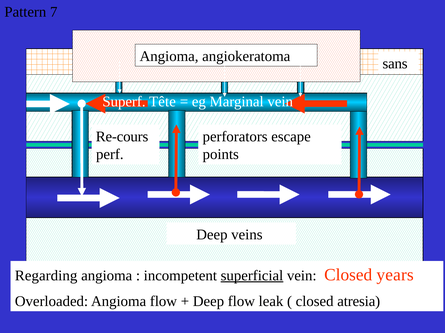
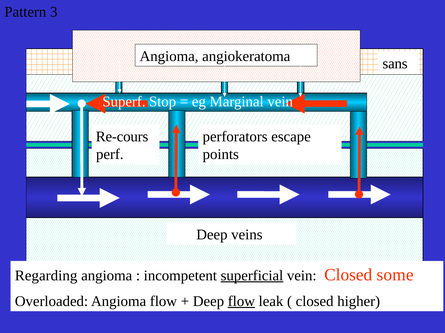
7: 7 -> 3
Tête: Tête -> Stop
years: years -> some
flow at (241, 302) underline: none -> present
atresia: atresia -> higher
